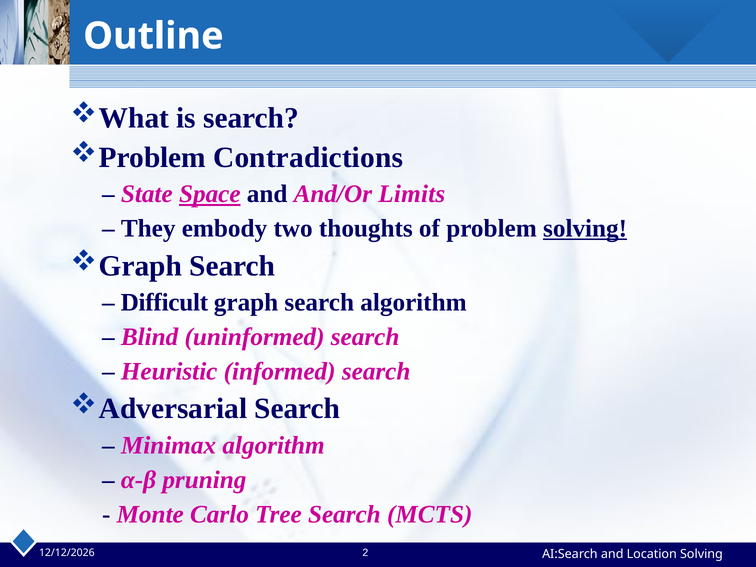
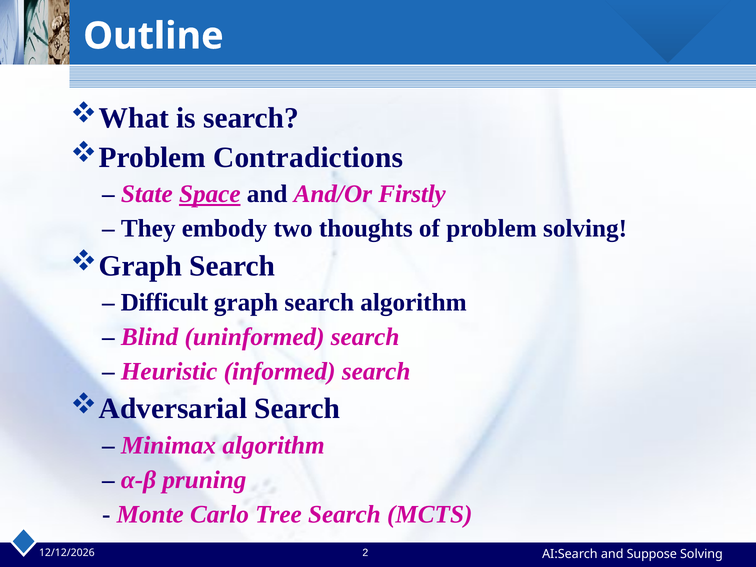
Limits: Limits -> Firstly
solving at (585, 229) underline: present -> none
Location: Location -> Suppose
